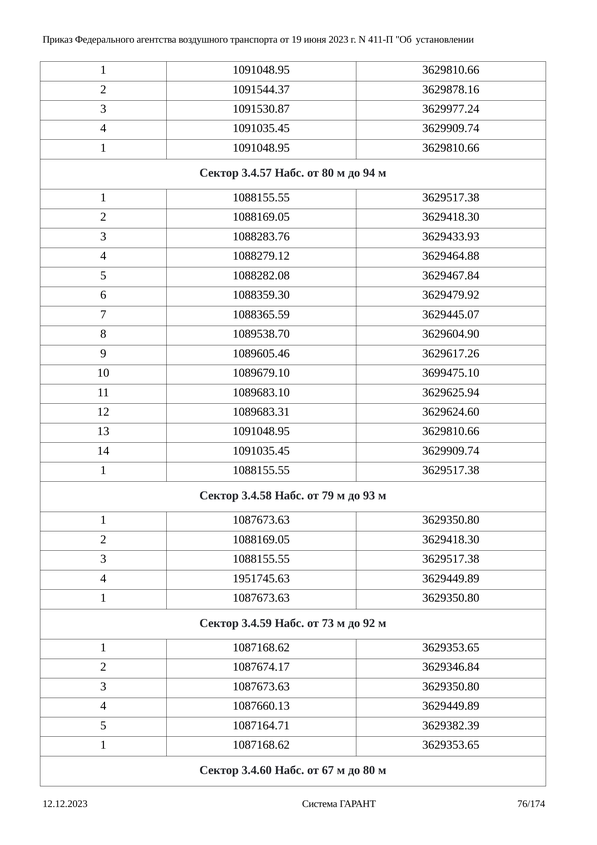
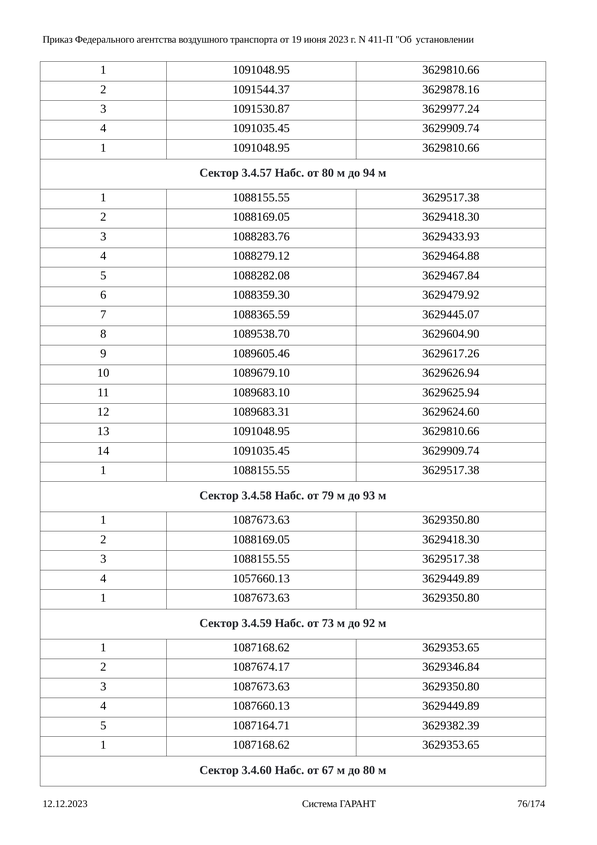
3699475.10: 3699475.10 -> 3629626.94
1951745.63: 1951745.63 -> 1057660.13
